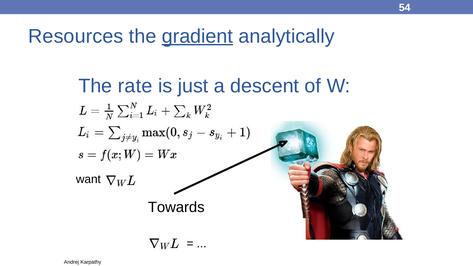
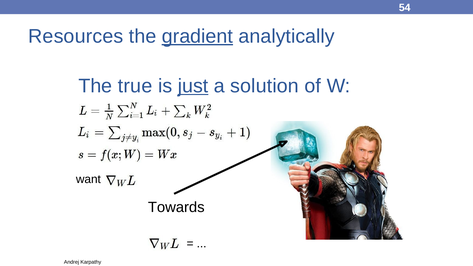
rate: rate -> true
just underline: none -> present
descent: descent -> solution
